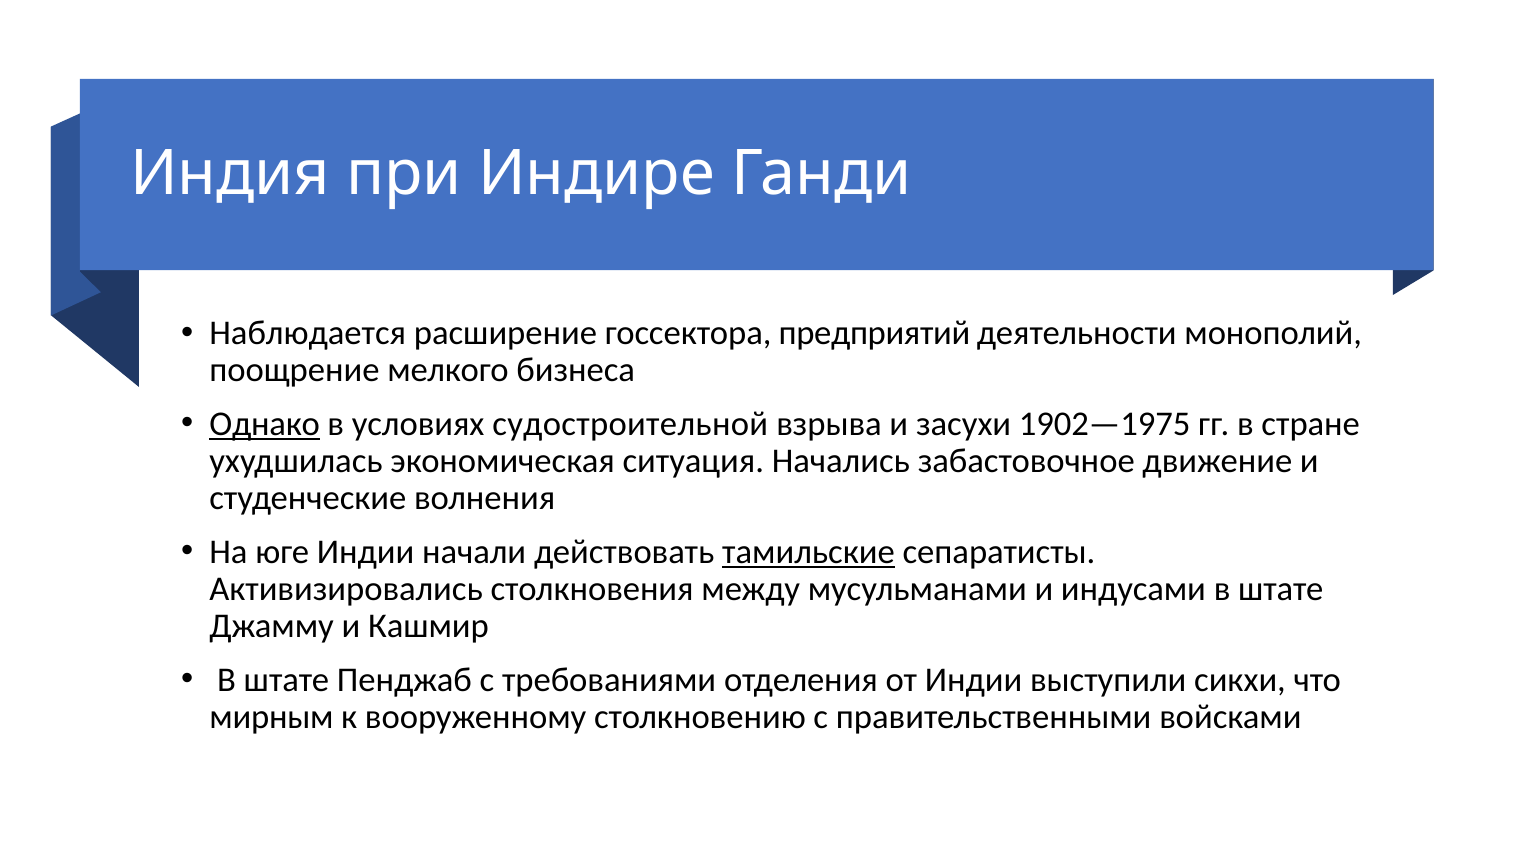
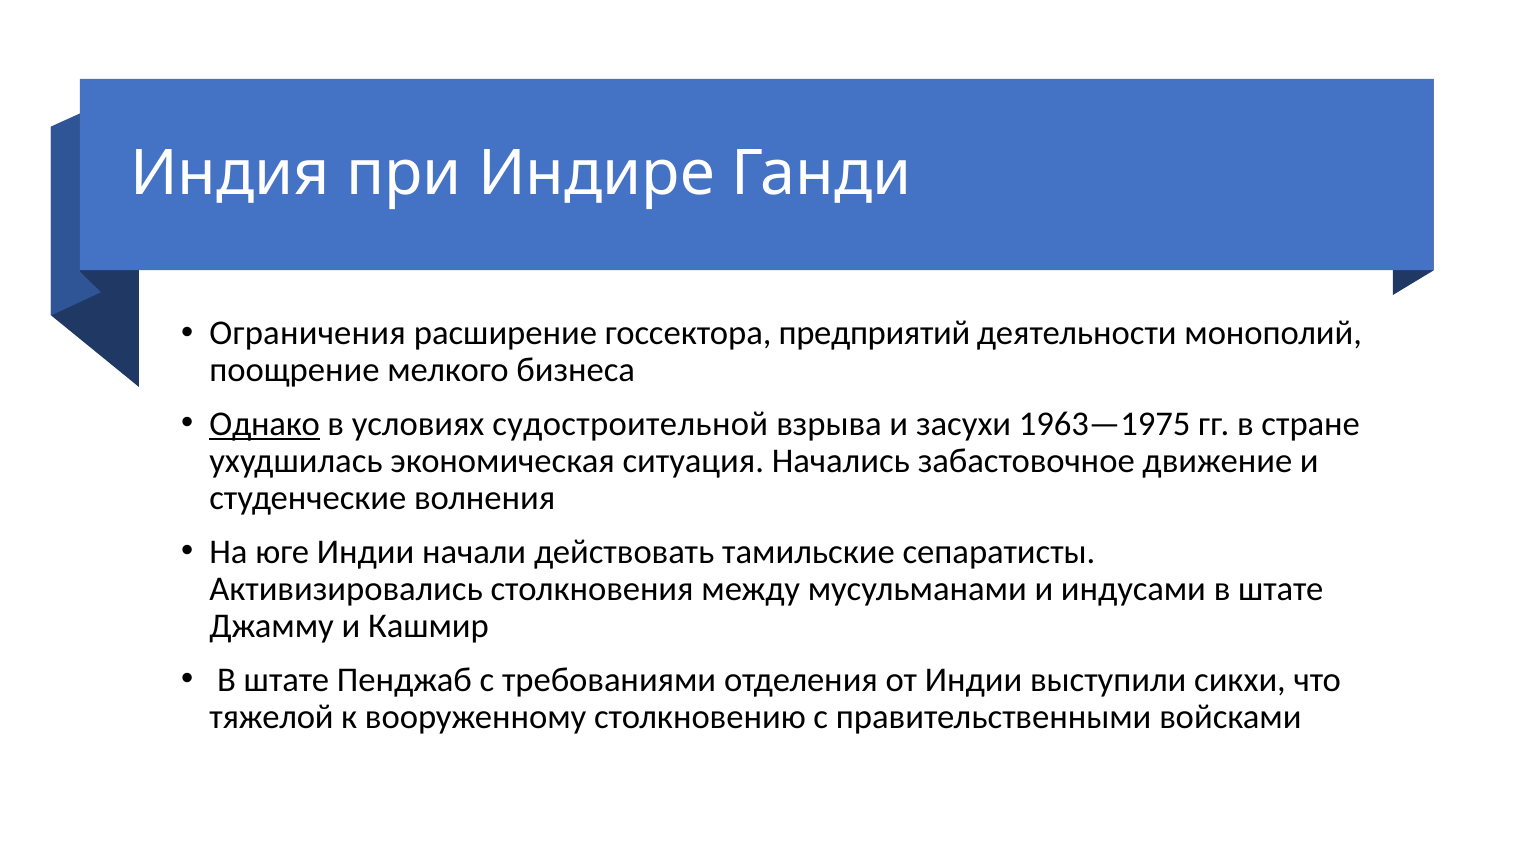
Наблюдается: Наблюдается -> Ограничения
1902—1975: 1902—1975 -> 1963—1975
тамильские underline: present -> none
мирным: мирным -> тяжелой
